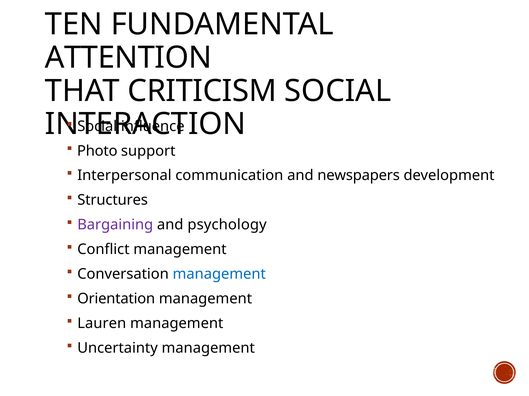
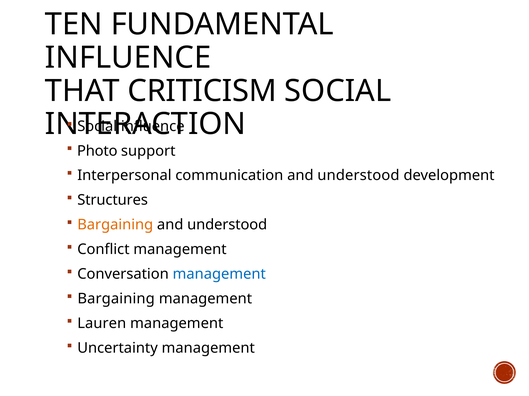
ATTENTION at (128, 58): ATTENTION -> INFLUENCE
communication and newspapers: newspapers -> understood
Bargaining at (115, 225) colour: purple -> orange
psychology at (227, 225): psychology -> understood
Orientation at (116, 299): Orientation -> Bargaining
